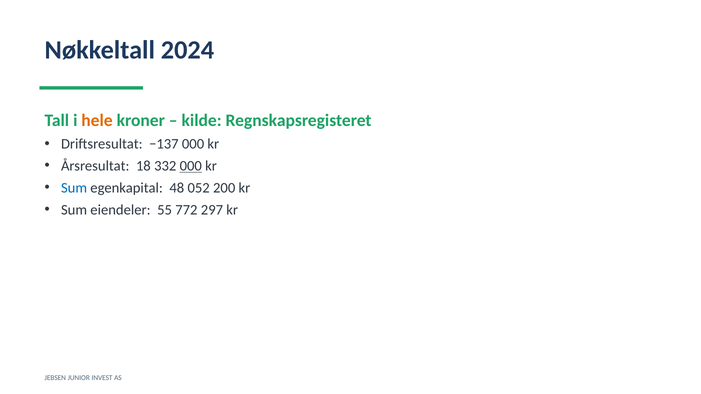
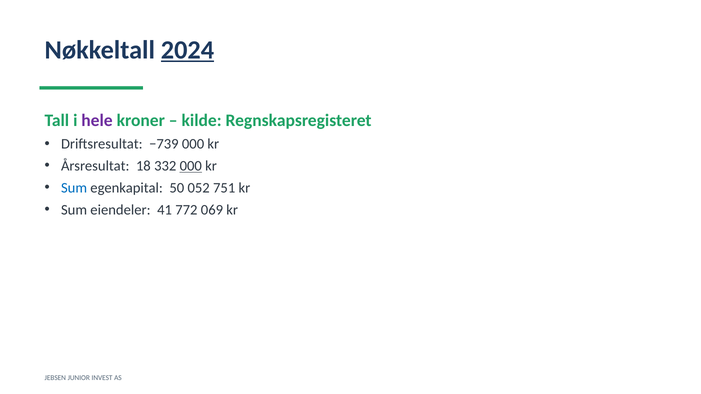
2024 underline: none -> present
hele colour: orange -> purple
−137: −137 -> −739
48: 48 -> 50
200: 200 -> 751
55: 55 -> 41
297: 297 -> 069
